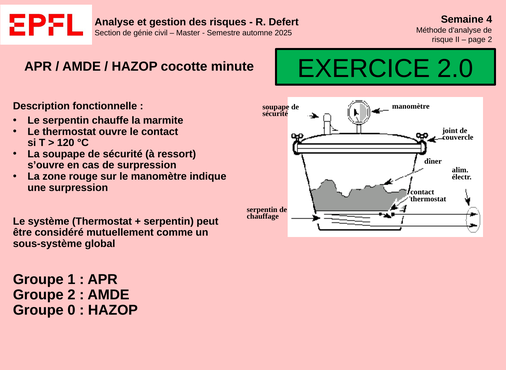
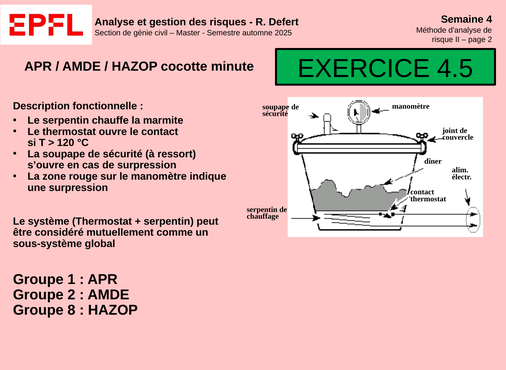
2.0: 2.0 -> 4.5
0: 0 -> 8
